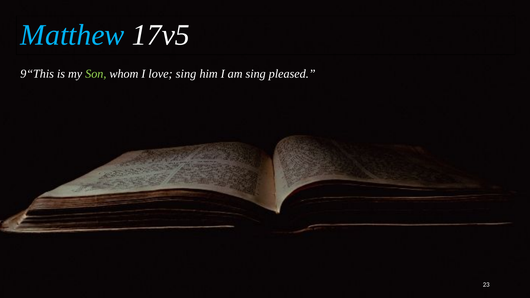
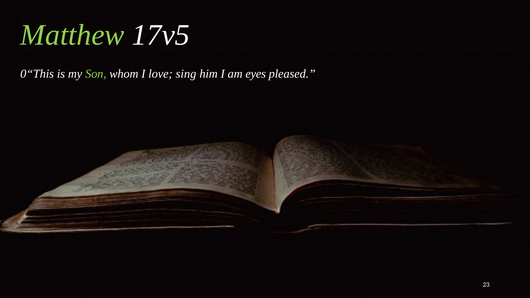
Matthew colour: light blue -> light green
9“This: 9“This -> 0“This
am sing: sing -> eyes
